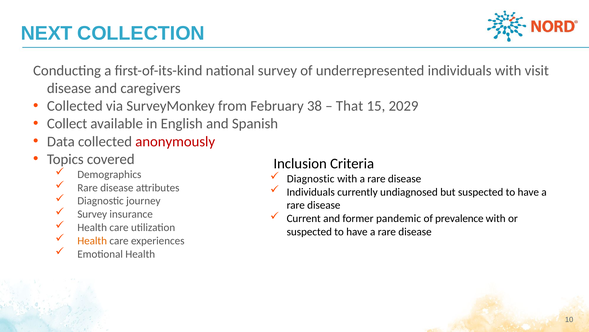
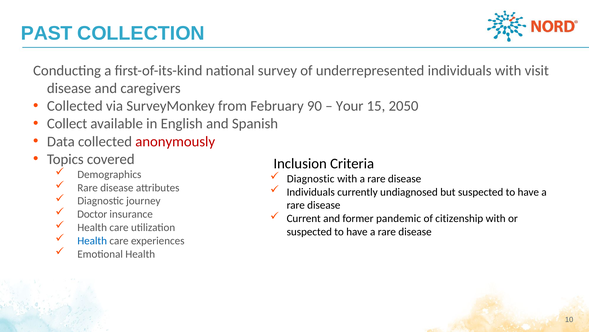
NEXT: NEXT -> PAST
38: 38 -> 90
That: That -> Your
2029: 2029 -> 2050
Survey at (92, 214): Survey -> Doctor
prevalence: prevalence -> citizenship
Health at (92, 240) colour: orange -> blue
